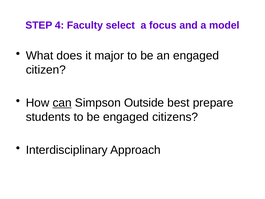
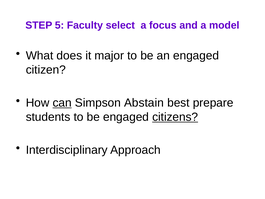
4: 4 -> 5
Outside: Outside -> Abstain
citizens underline: none -> present
